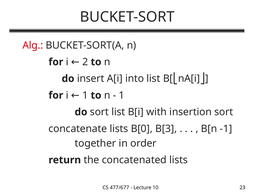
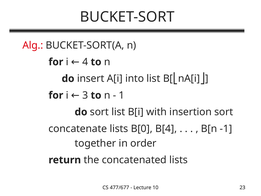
2: 2 -> 4
i 1: 1 -> 3
B[3: B[3 -> B[4
